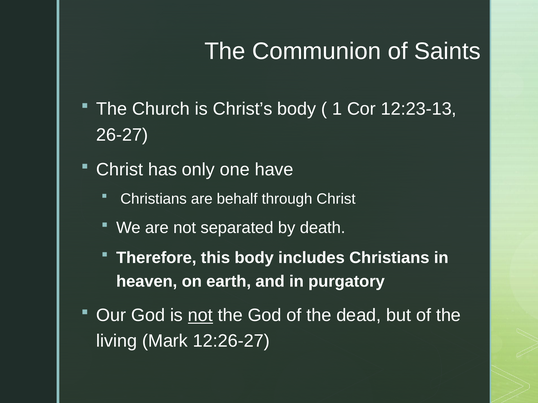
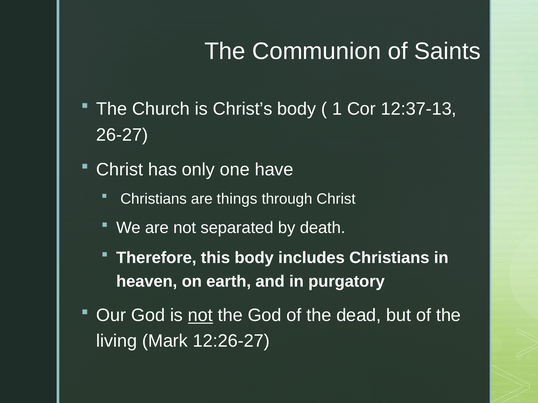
12:23-13: 12:23-13 -> 12:37-13
behalf: behalf -> things
